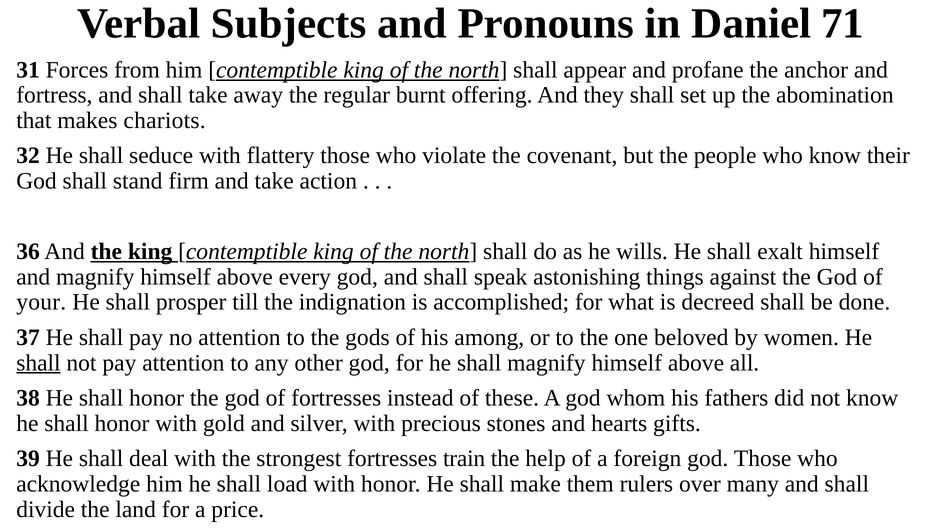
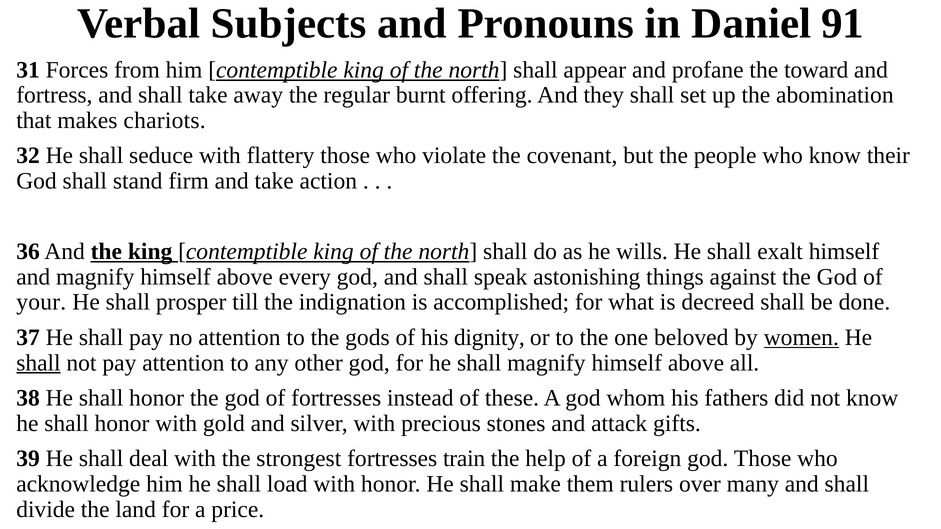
71: 71 -> 91
anchor: anchor -> toward
among: among -> dignity
women underline: none -> present
hearts: hearts -> attack
